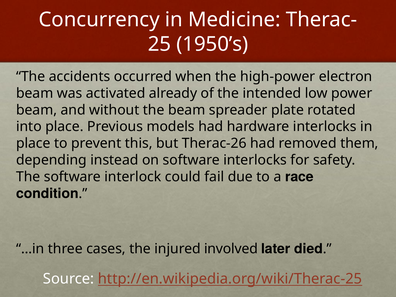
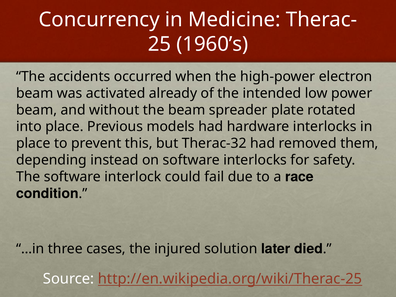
1950’s: 1950’s -> 1960’s
Therac-26: Therac-26 -> Therac-32
involved: involved -> solution
